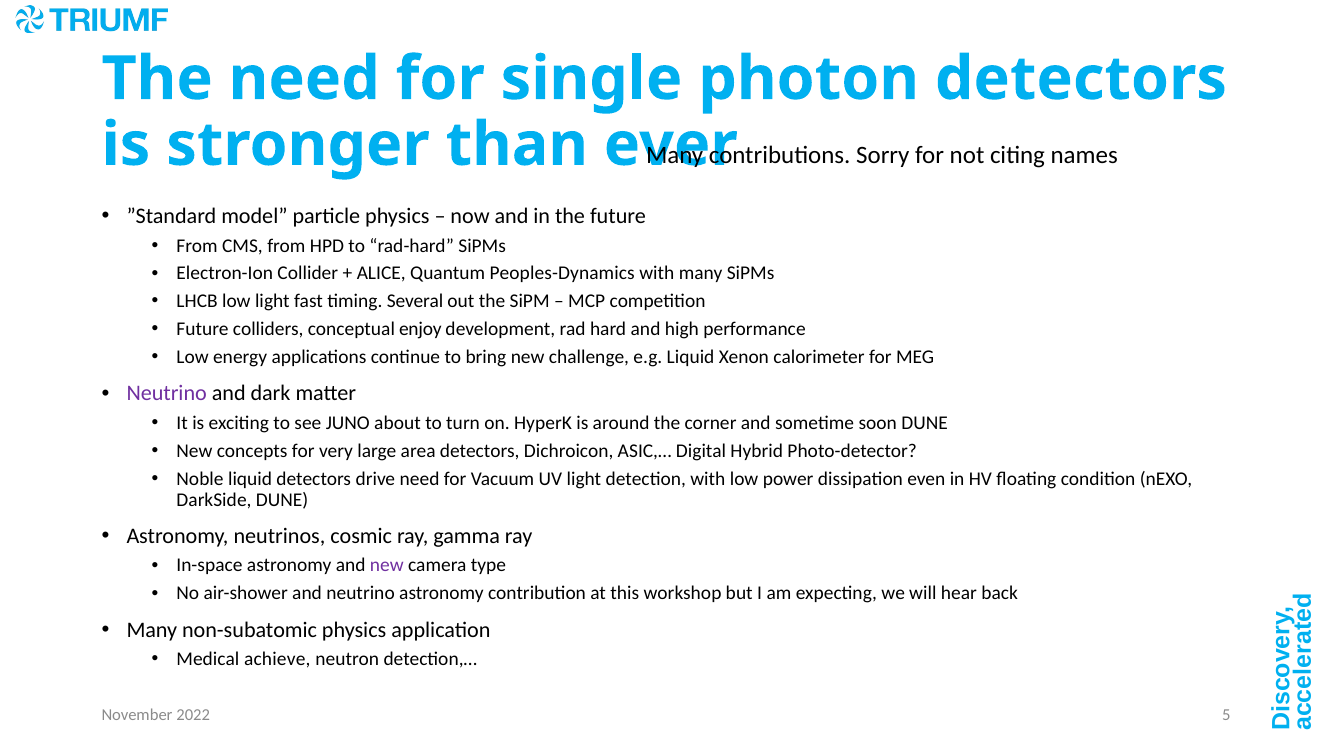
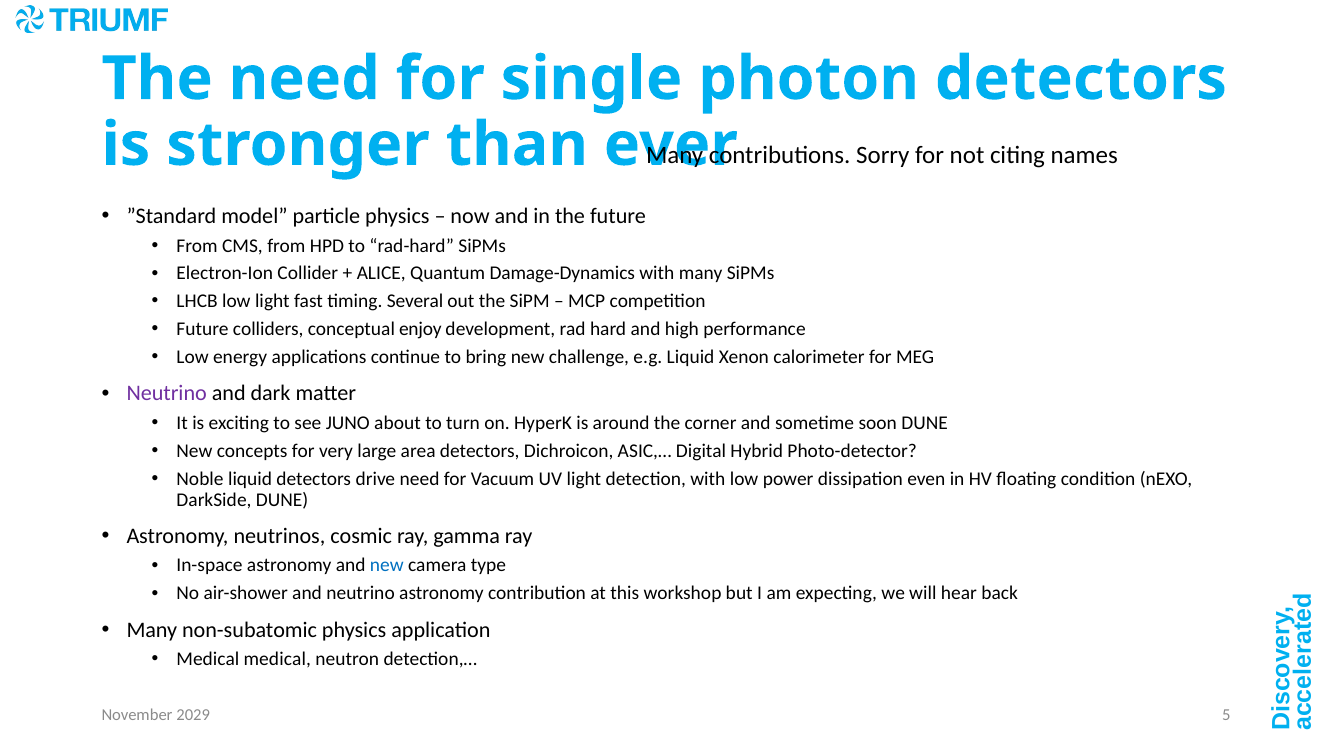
Peoples-Dynamics: Peoples-Dynamics -> Damage-Dynamics
new at (387, 566) colour: purple -> blue
Medical achieve: achieve -> medical
2022: 2022 -> 2029
